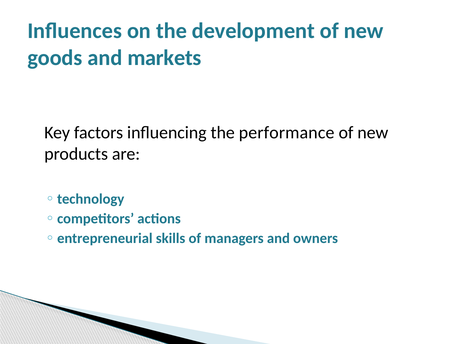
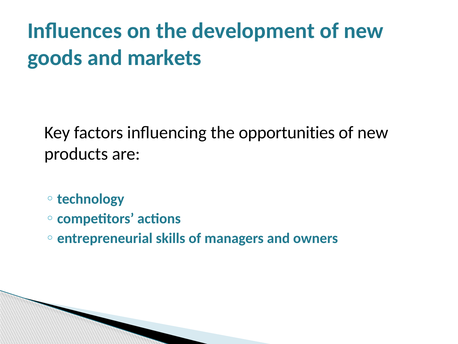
performance: performance -> opportunities
